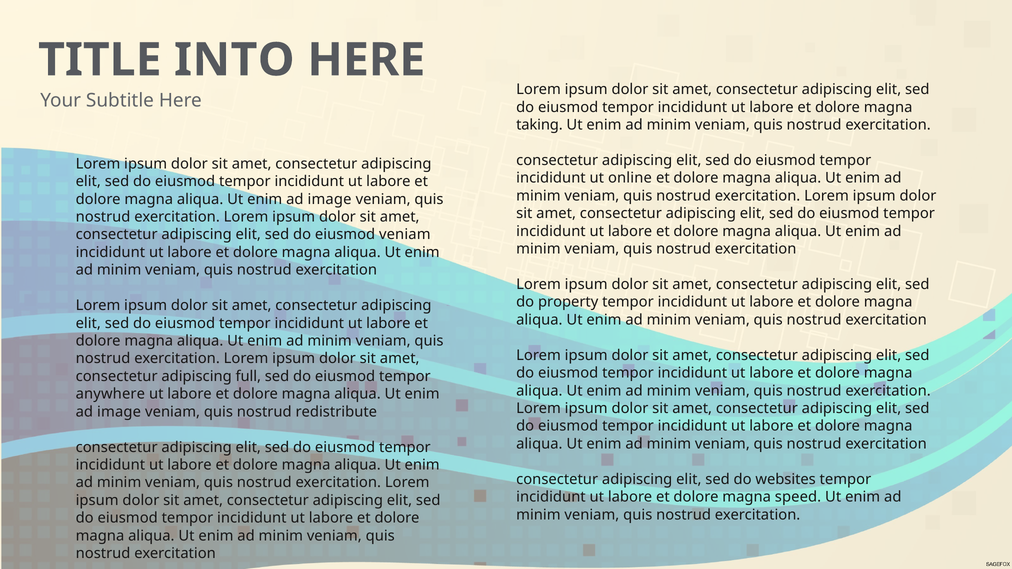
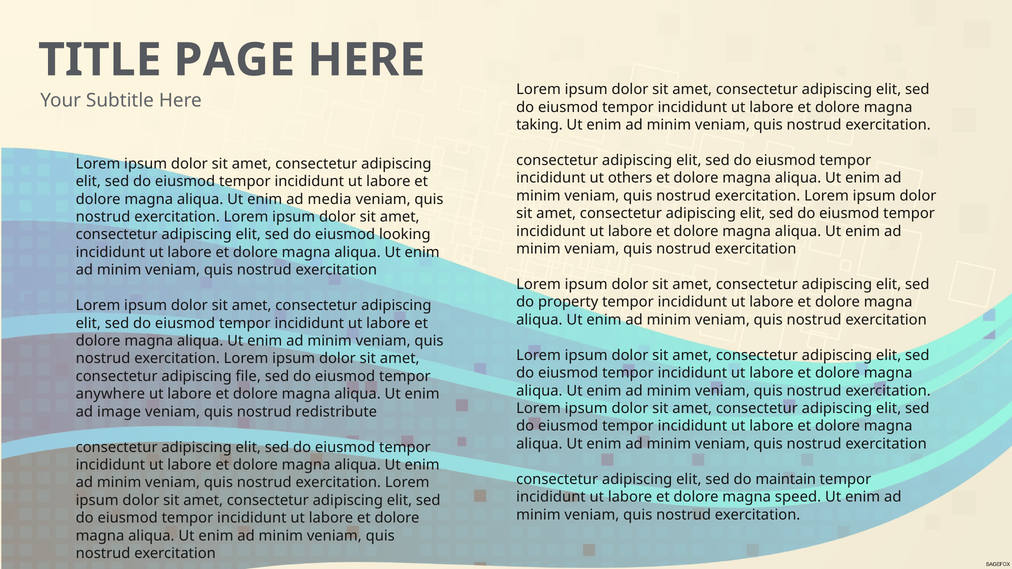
INTO: INTO -> PAGE
online: online -> others
image at (330, 199): image -> media
eiusmod veniam: veniam -> looking
full: full -> file
websites: websites -> maintain
